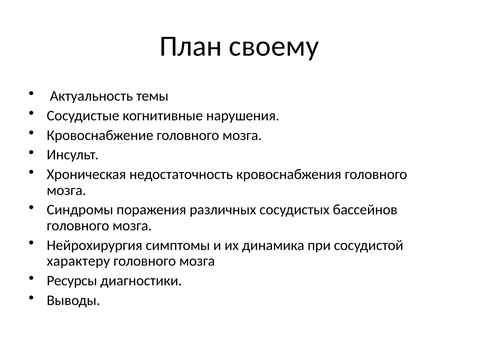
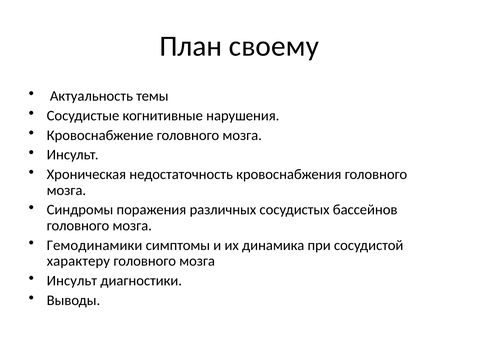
Нейрохирургия: Нейрохирургия -> Гемодинамики
Ресурсы at (72, 281): Ресурсы -> Инсульт
